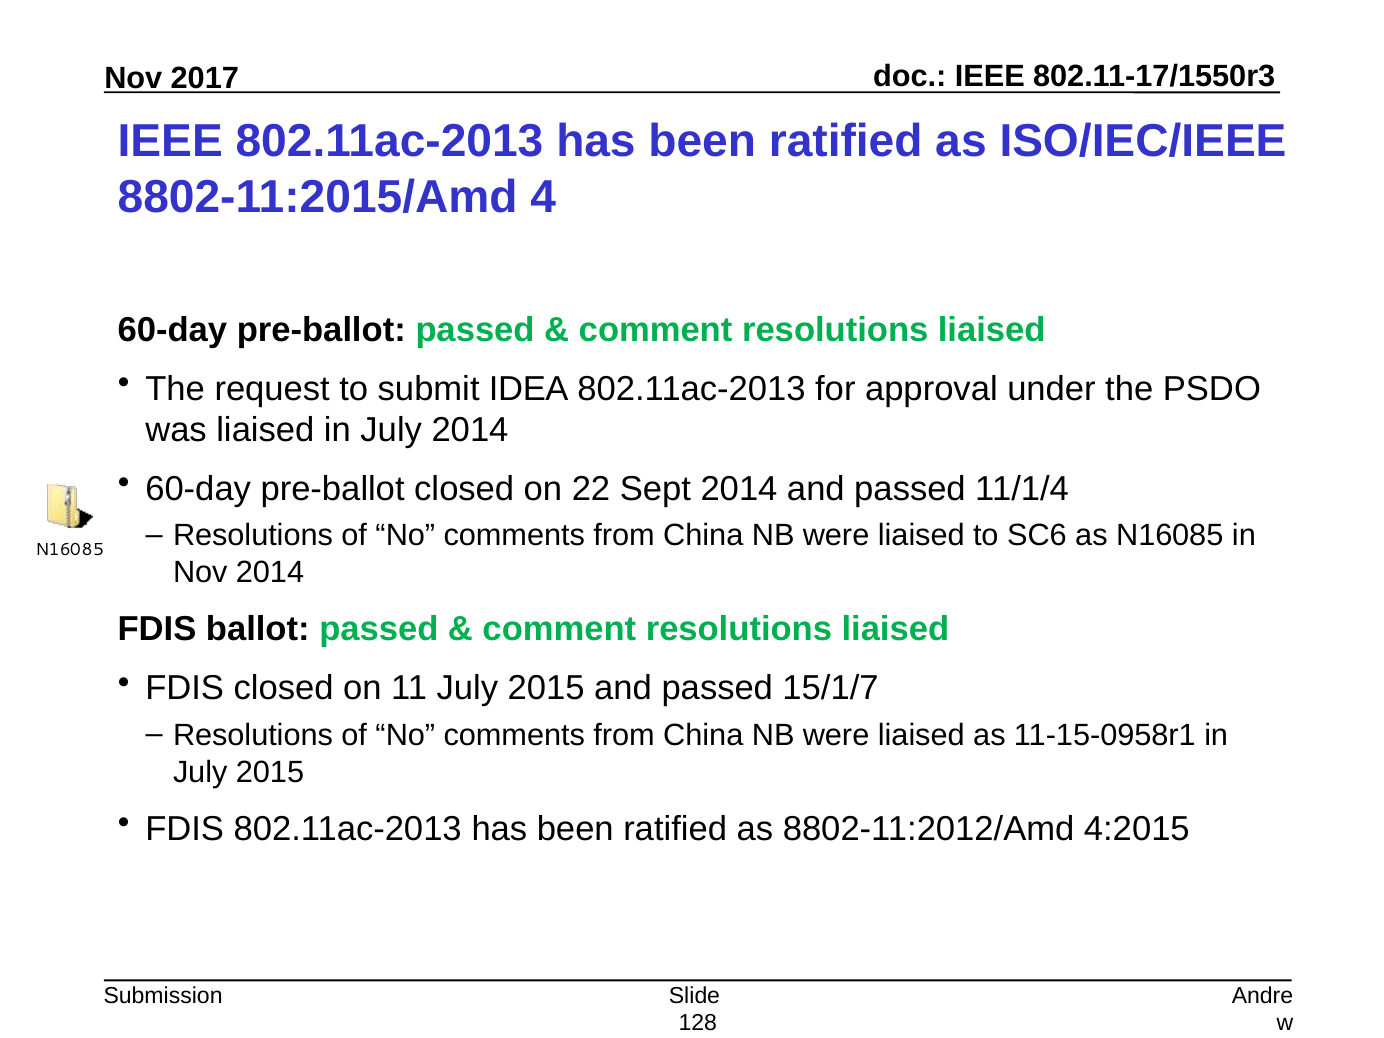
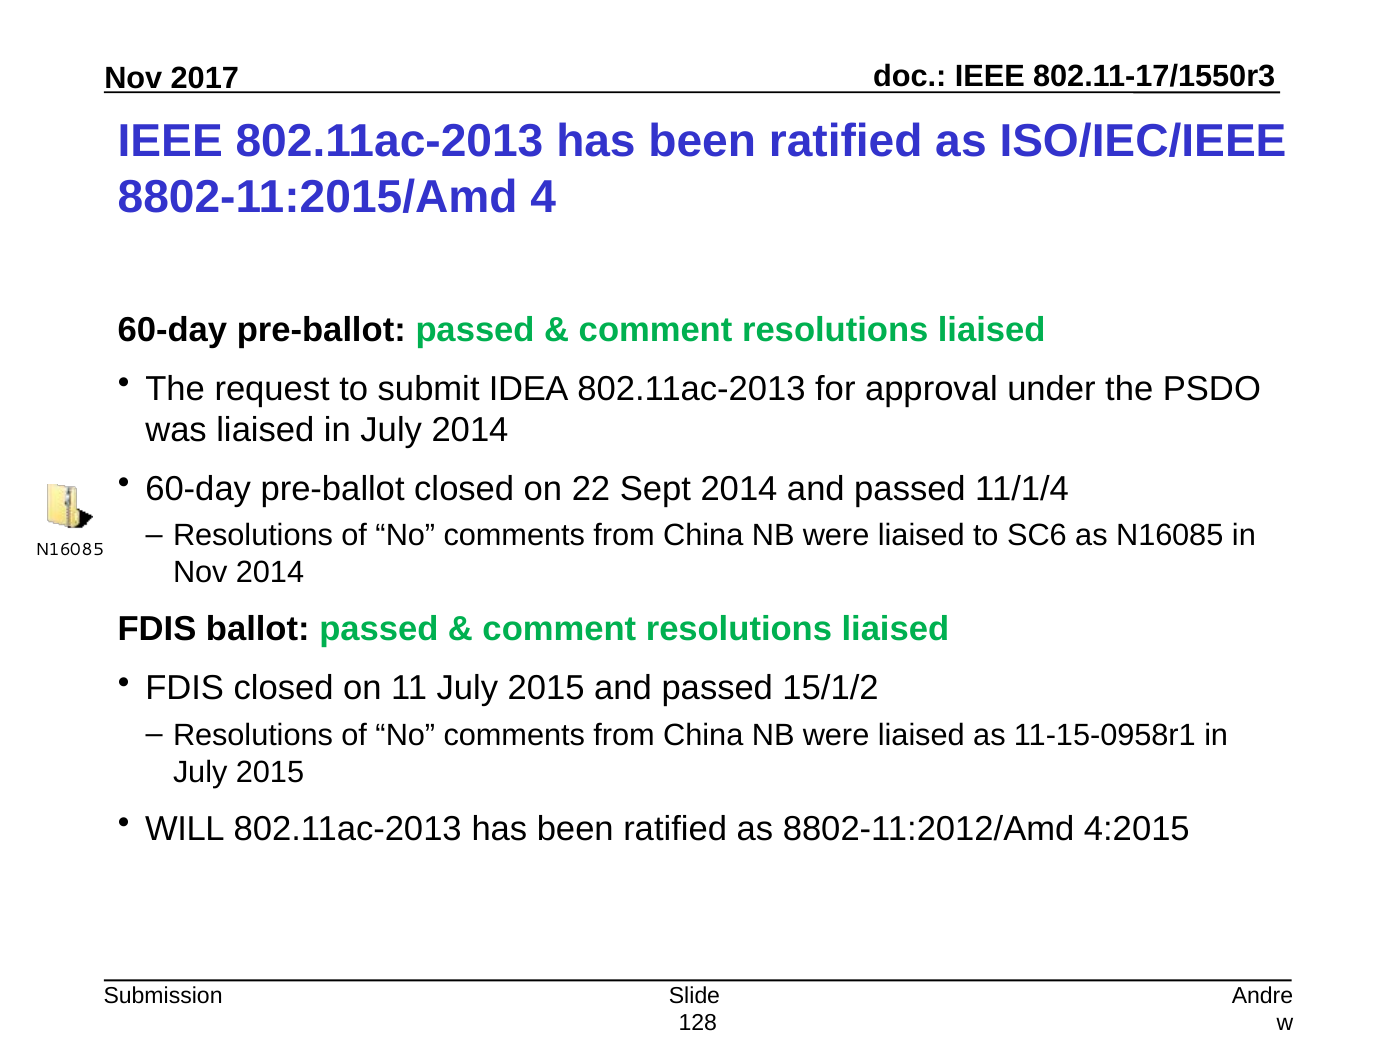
15/1/7: 15/1/7 -> 15/1/2
FDIS at (185, 829): FDIS -> WILL
